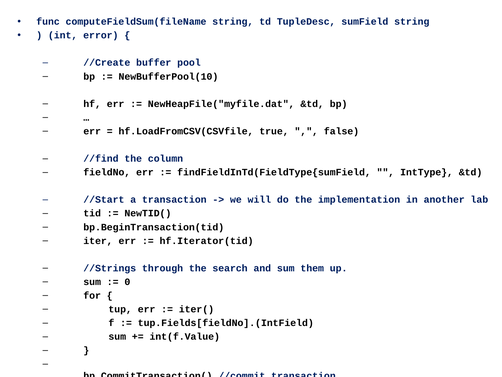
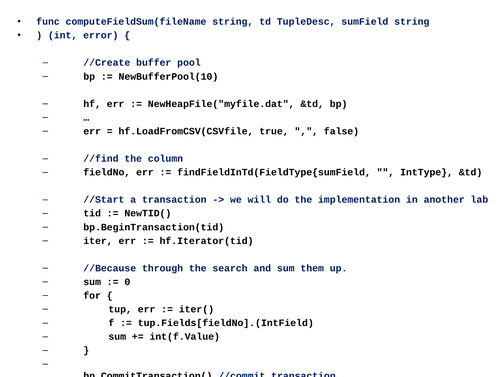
//Strings: //Strings -> //Because
